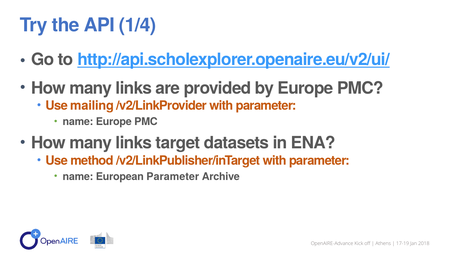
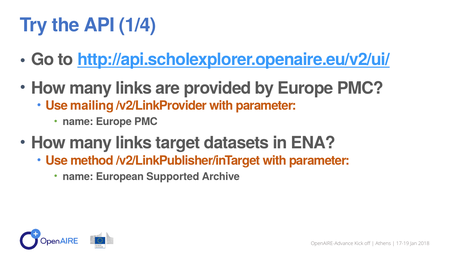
European Parameter: Parameter -> Supported
